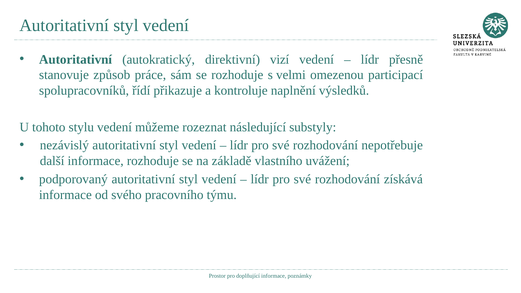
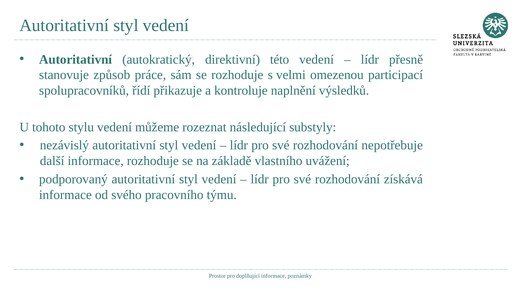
vizí: vizí -> této
